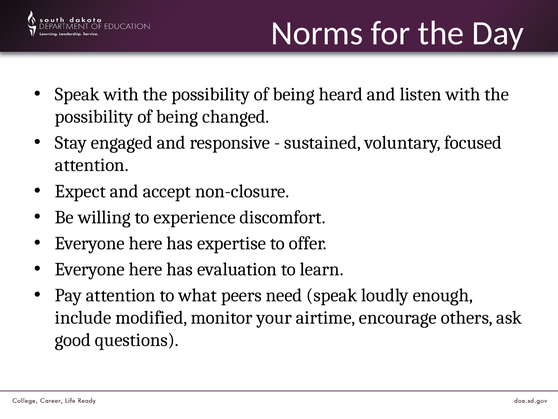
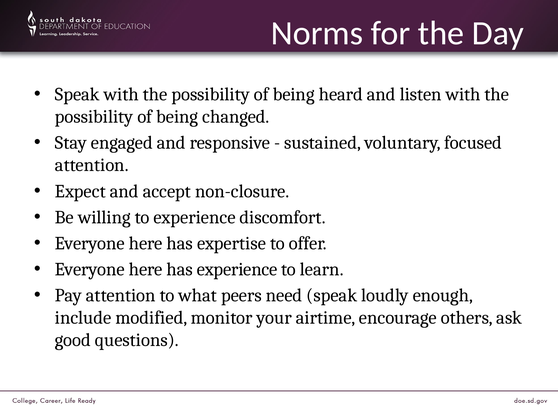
has evaluation: evaluation -> experience
